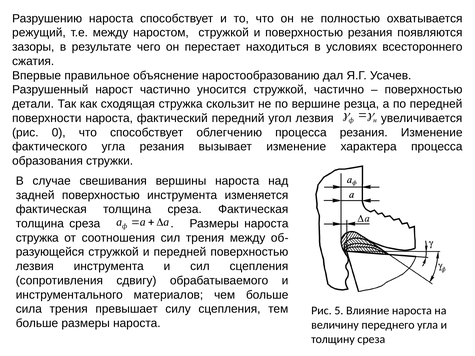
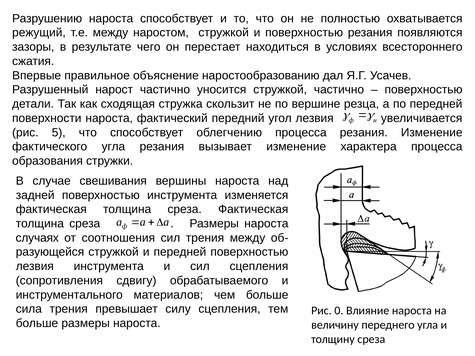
0: 0 -> 5
стружка at (37, 238): стружка -> случаях
5: 5 -> 0
